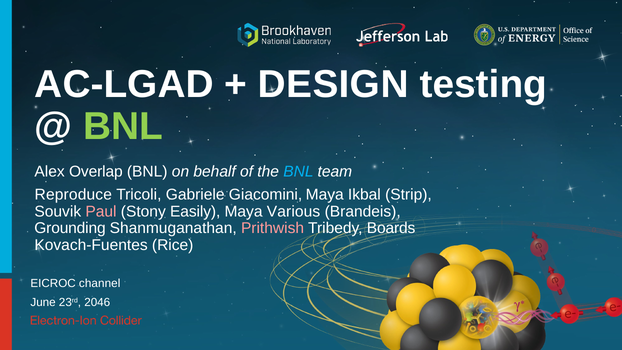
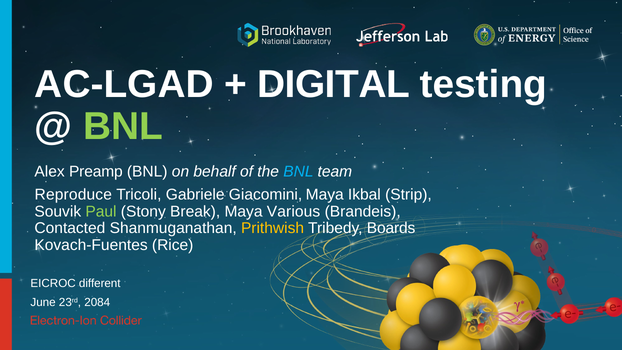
DESIGN: DESIGN -> DIGITAL
Overlap: Overlap -> Preamp
Paul colour: pink -> light green
Easily: Easily -> Break
Grounding: Grounding -> Contacted
Prithwish colour: pink -> yellow
channel: channel -> different
2046: 2046 -> 2084
